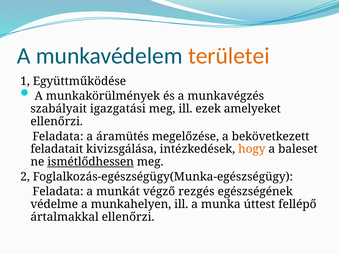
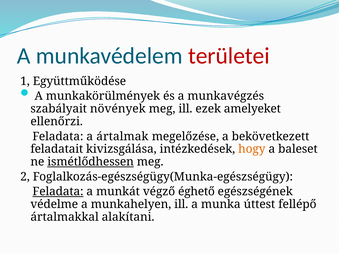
területei colour: orange -> red
igazgatási: igazgatási -> növények
áramütés: áramütés -> ártalmak
Feladata at (58, 192) underline: none -> present
rezgés: rezgés -> éghető
ártalmakkal ellenőrzi: ellenőrzi -> alakítani
